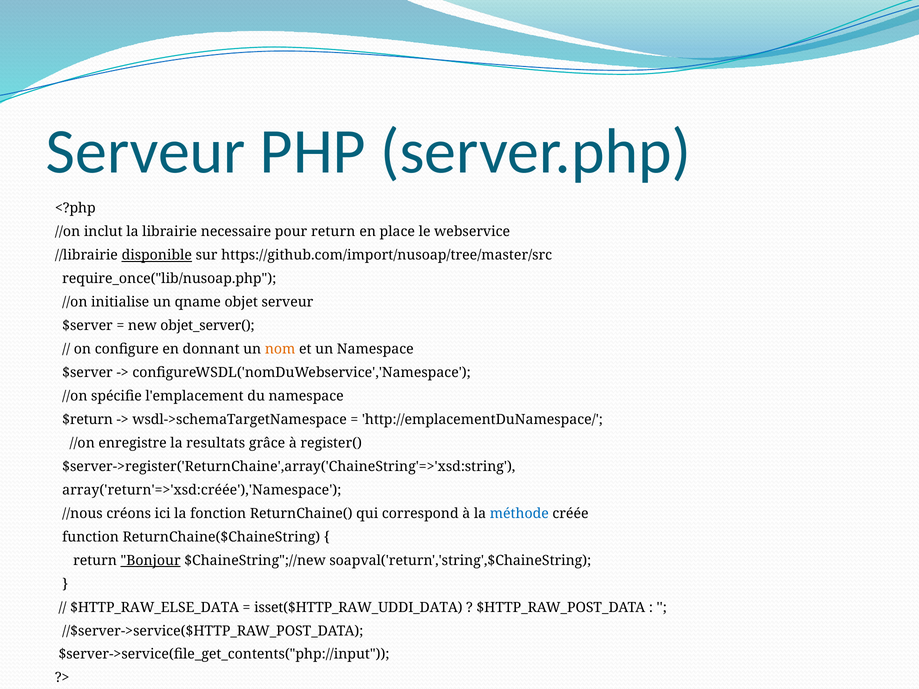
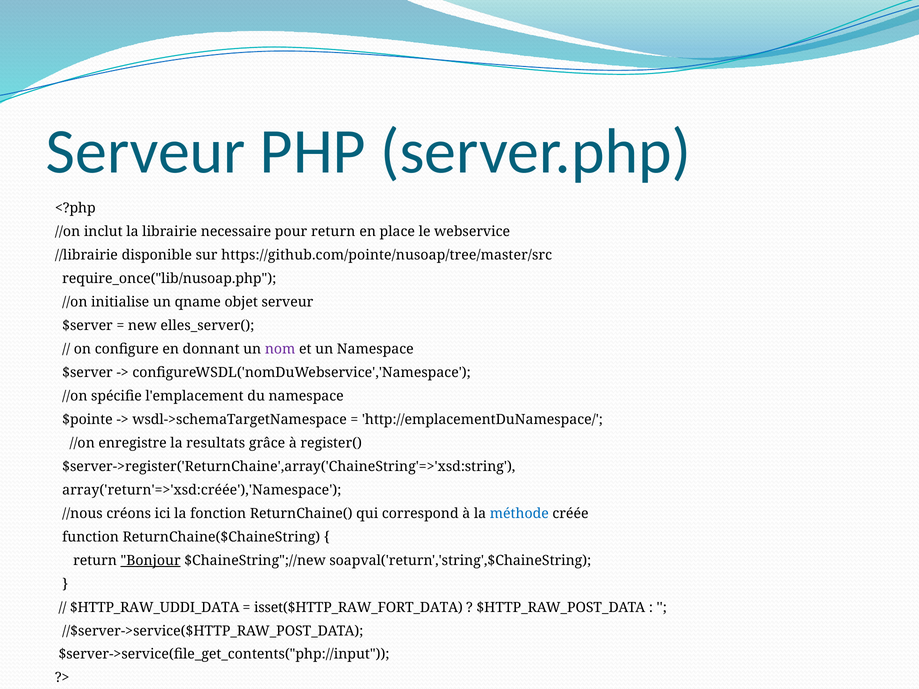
disponible underline: present -> none
https://github.com/import/nusoap/tree/master/src: https://github.com/import/nusoap/tree/master/src -> https://github.com/pointe/nusoap/tree/master/src
objet_server(: objet_server( -> elles_server(
nom colour: orange -> purple
$return: $return -> $pointe
$HTTP_RAW_ELSE_DATA: $HTTP_RAW_ELSE_DATA -> $HTTP_RAW_UDDI_DATA
isset($HTTP_RAW_UDDI_DATA: isset($HTTP_RAW_UDDI_DATA -> isset($HTTP_RAW_FORT_DATA
